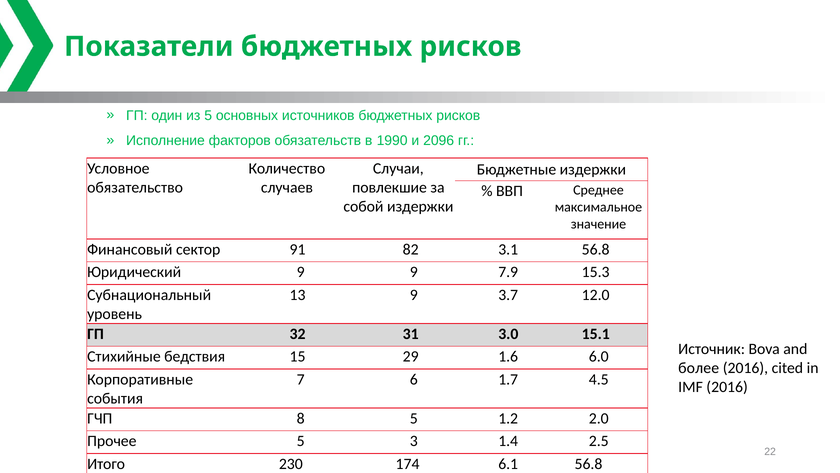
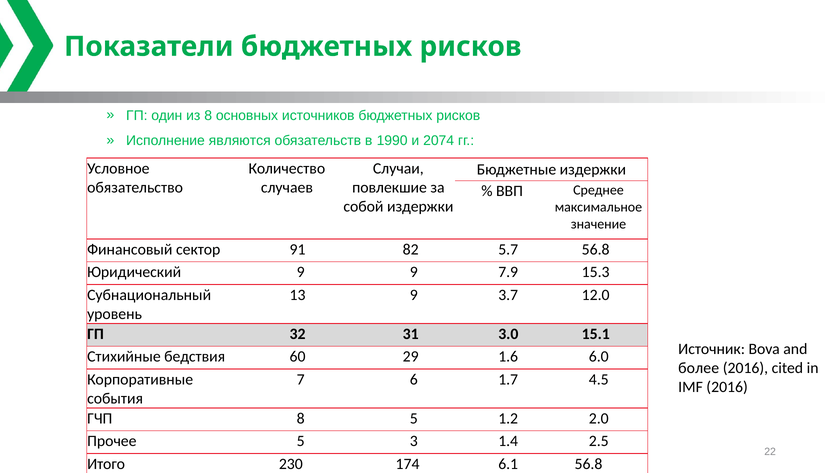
из 5: 5 -> 8
факторов: факторов -> являются
2096: 2096 -> 2074
3.1: 3.1 -> 5.7
15: 15 -> 60
